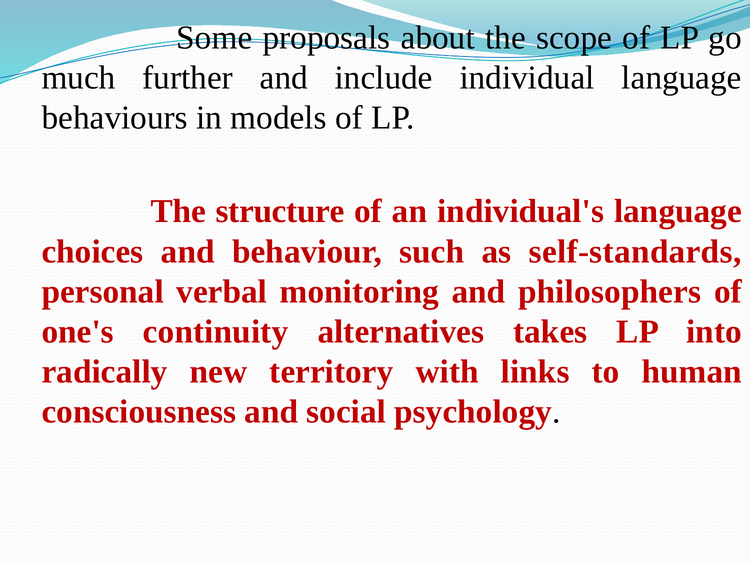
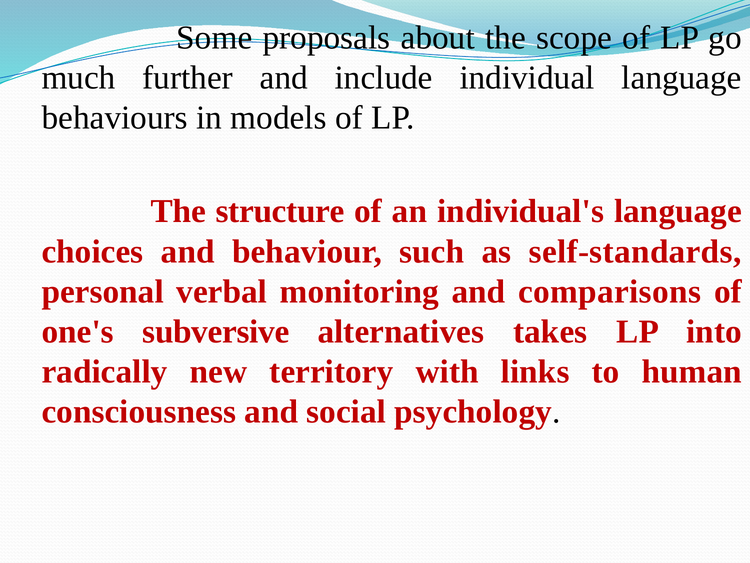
philosophers: philosophers -> comparisons
continuity: continuity -> subversive
